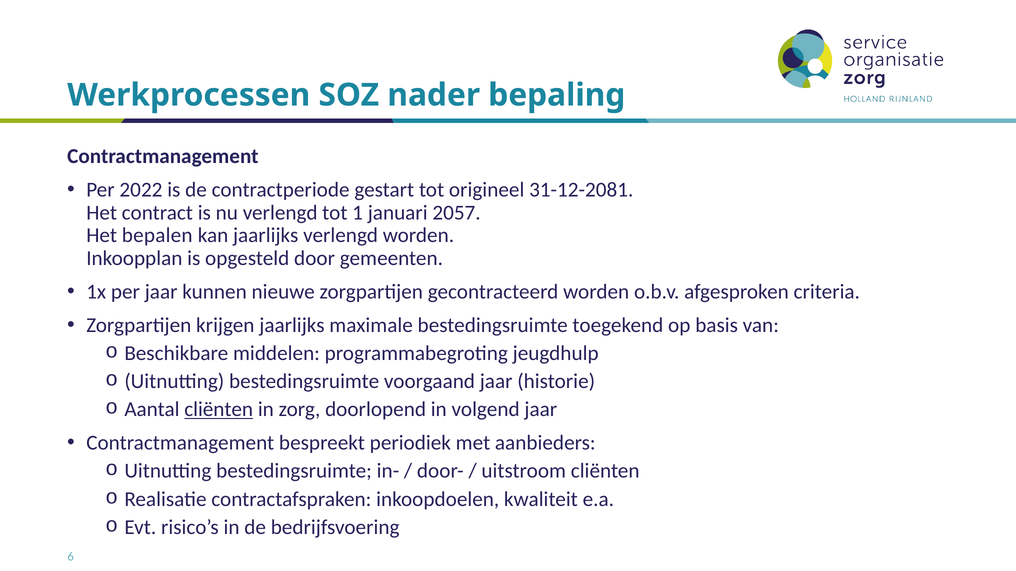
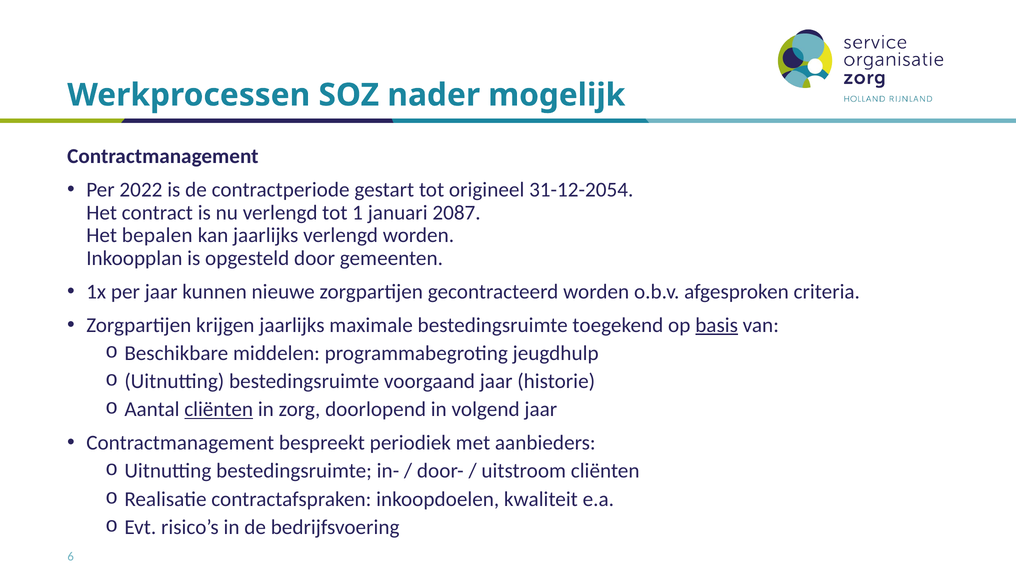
bepaling: bepaling -> mogelijk
31-12-2081: 31-12-2081 -> 31-12-2054
2057: 2057 -> 2087
basis underline: none -> present
